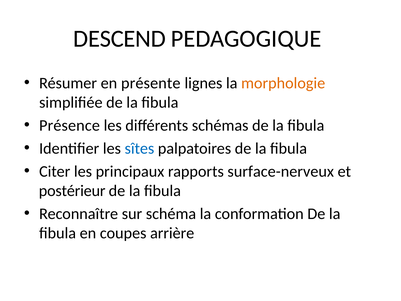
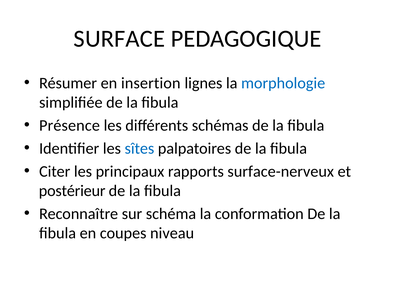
DESCEND: DESCEND -> SURFACE
présente: présente -> insertion
morphologie colour: orange -> blue
arrière: arrière -> niveau
